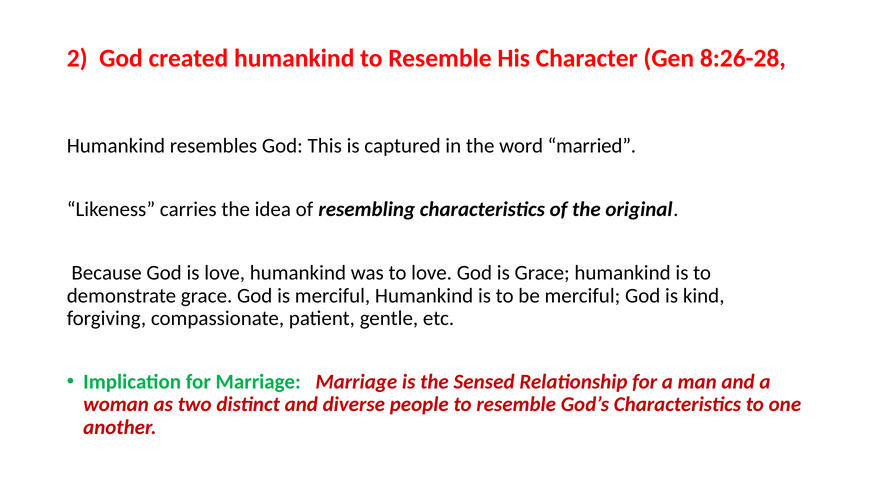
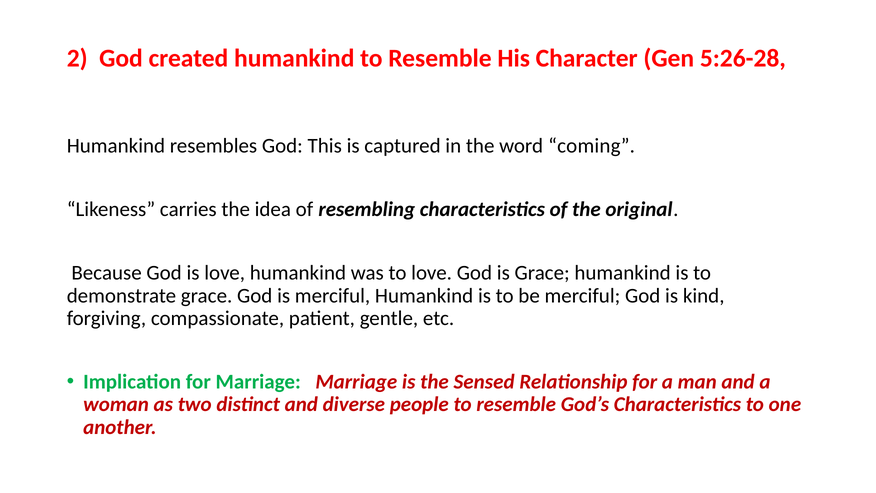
8:26-28: 8:26-28 -> 5:26-28
married: married -> coming
